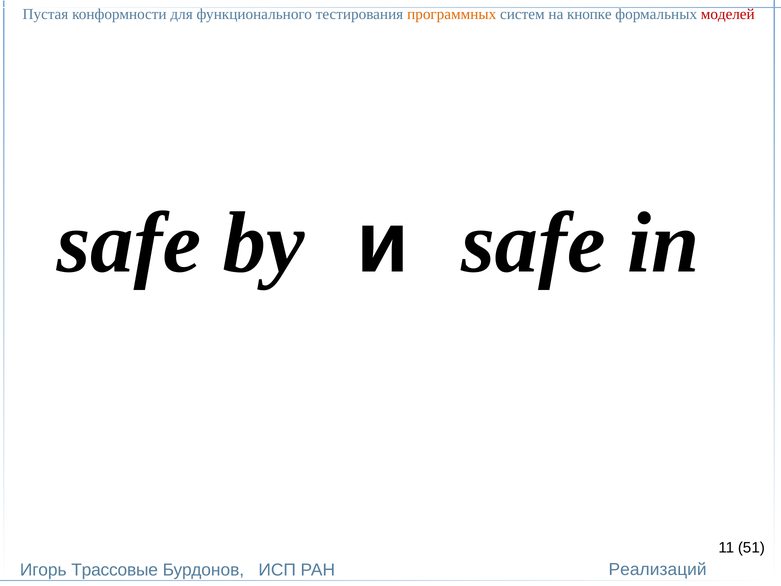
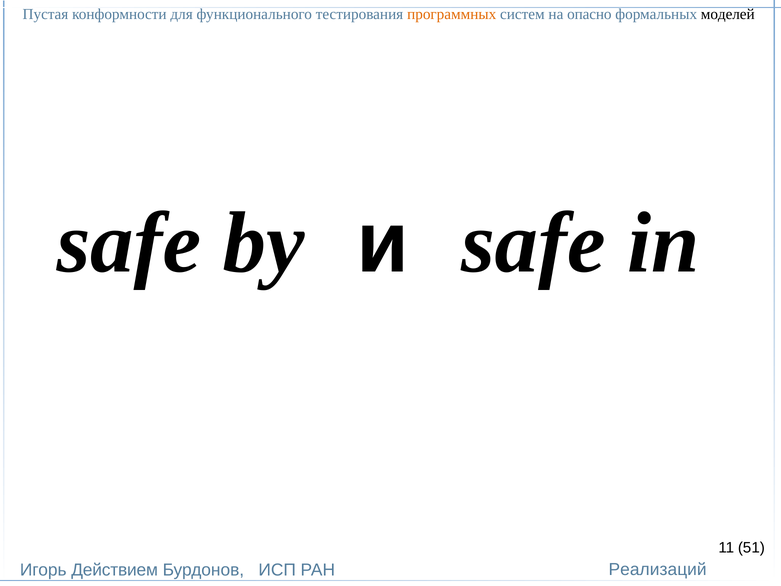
кнопке: кнопке -> опасно
моделей colour: red -> black
Трассовые: Трассовые -> Действием
